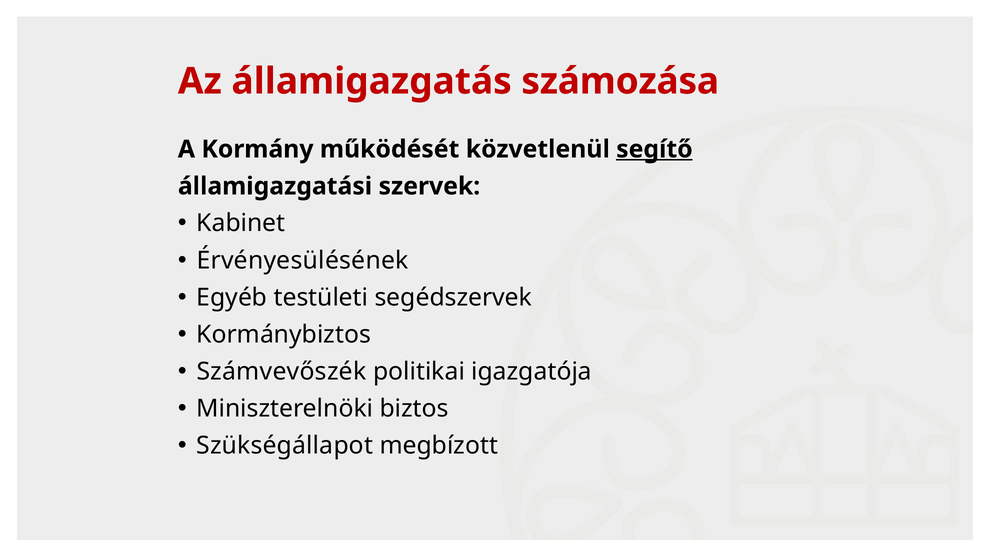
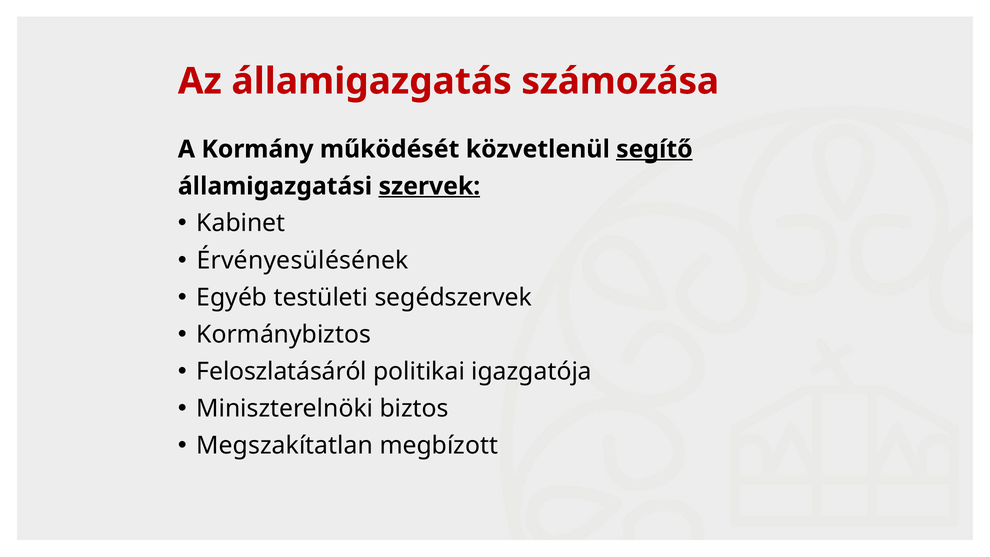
szervek underline: none -> present
Számvevőszék: Számvevőszék -> Feloszlatásáról
Szükségállapot: Szükségállapot -> Megszakítatlan
